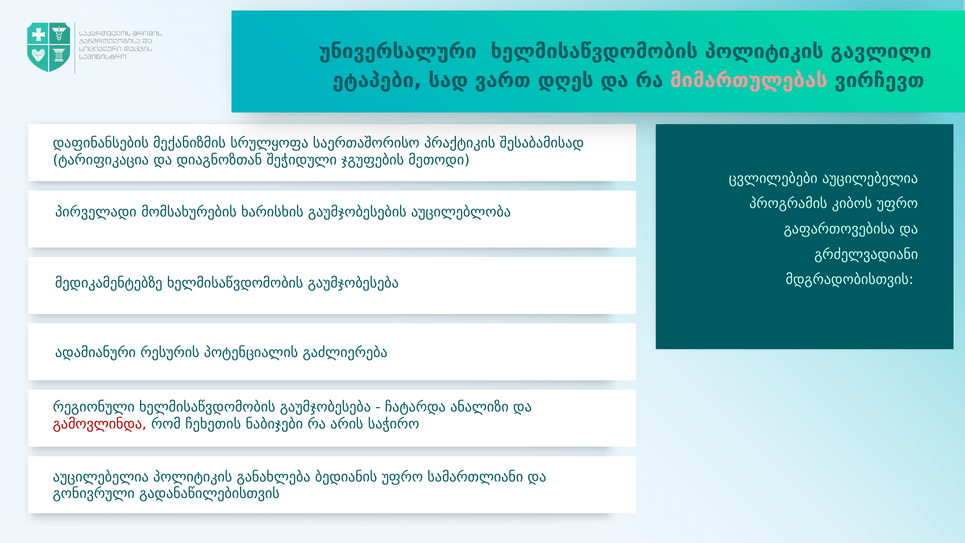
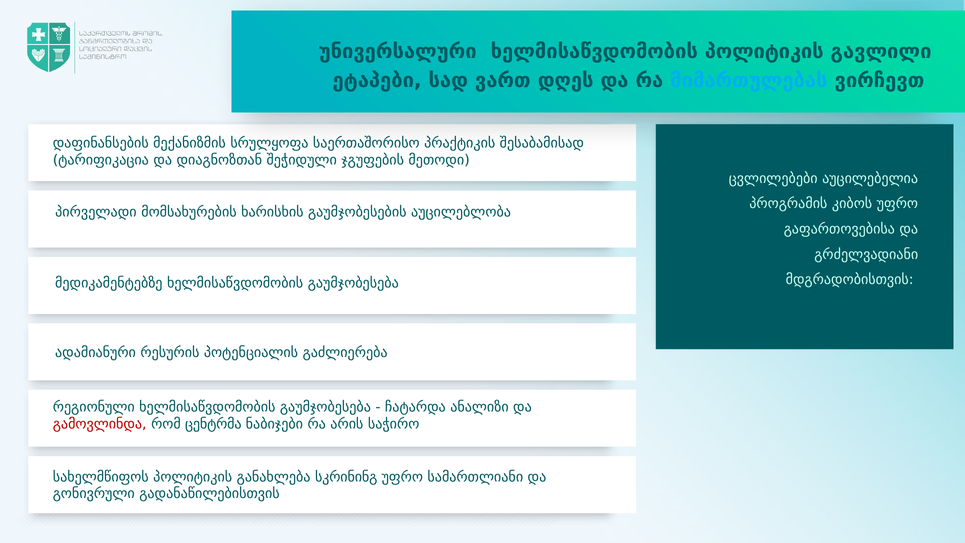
მიმართულებას colour: pink -> light blue
ჩეხეთის: ჩეხეთის -> ცენტრმა
აუცილებელია at (101, 477): აუცილებელია -> სახელმწიფოს
ბედიანის: ბედიანის -> სკრინინგ
